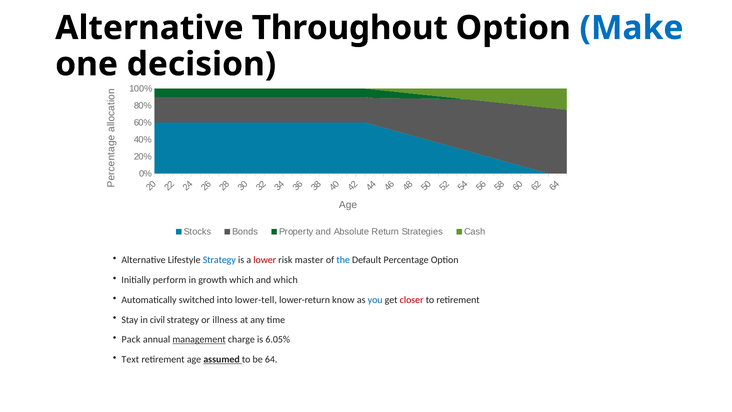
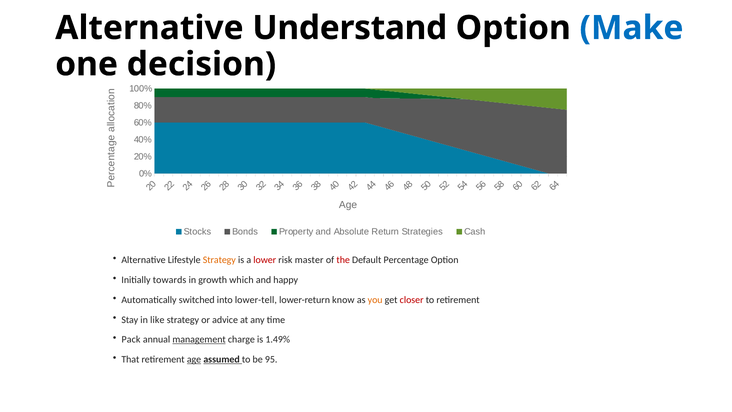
Throughout: Throughout -> Understand
Strategy at (219, 260) colour: blue -> orange
the colour: blue -> red
perform: perform -> towards
and which: which -> happy
you colour: blue -> orange
civil: civil -> like
illness: illness -> advice
6.05%: 6.05% -> 1.49%
Text: Text -> That
age at (194, 359) underline: none -> present
64: 64 -> 95
